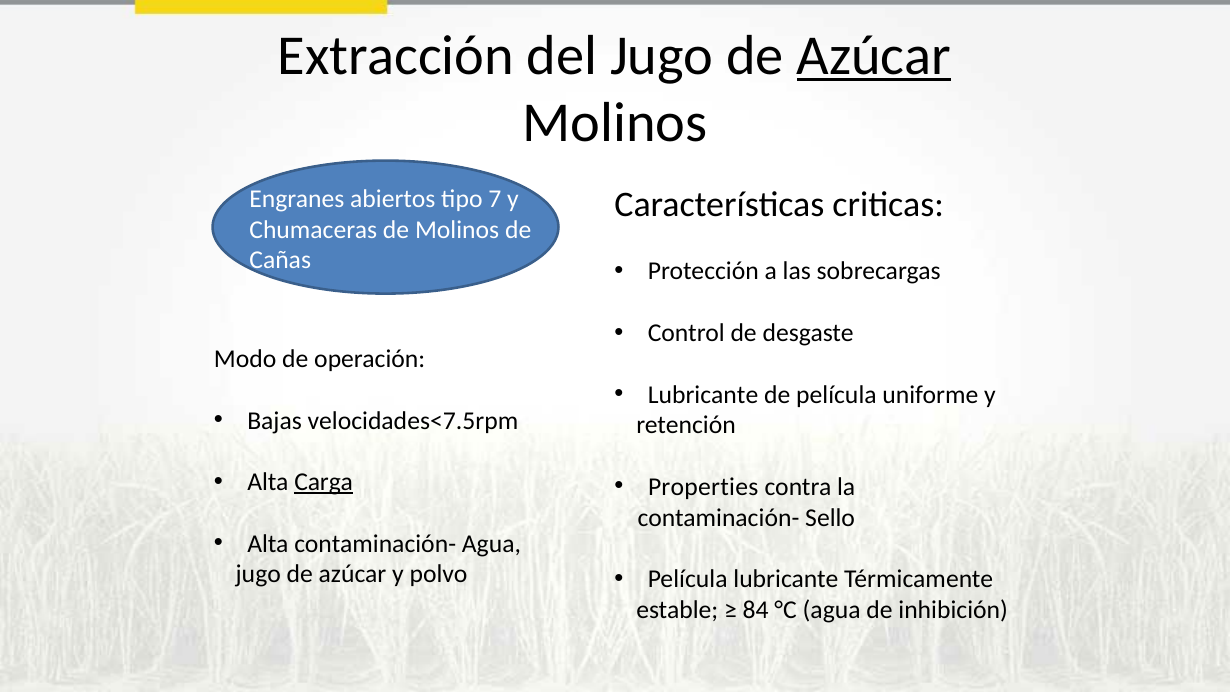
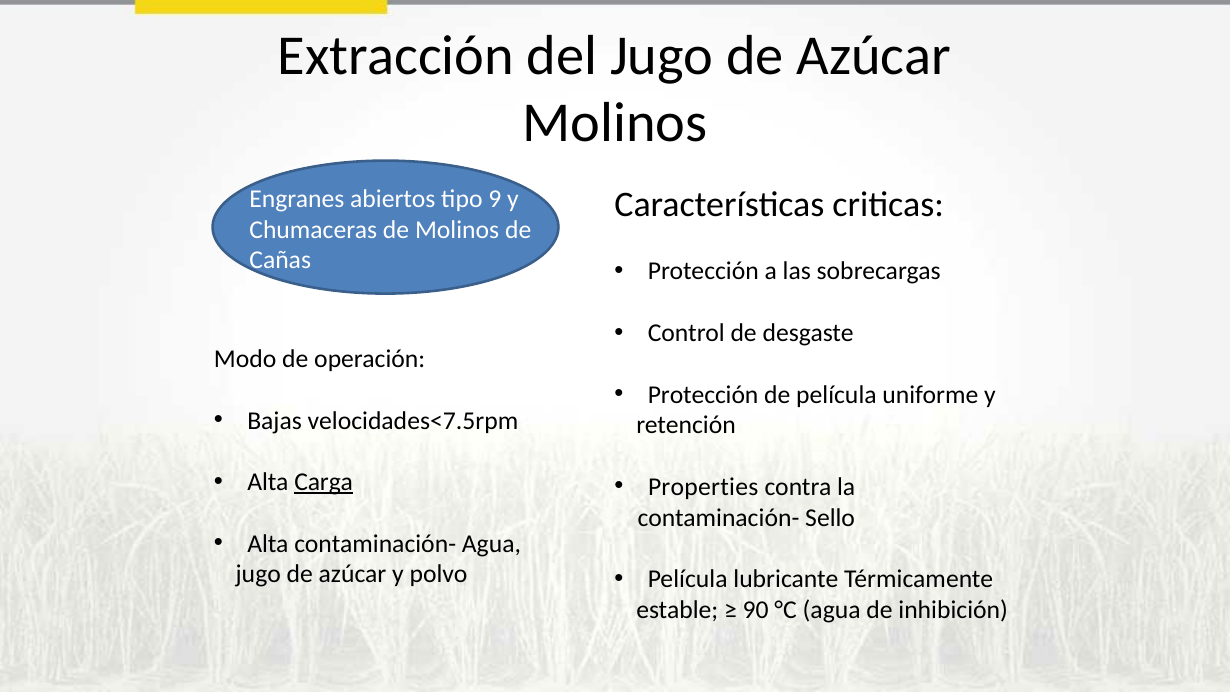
Azúcar at (874, 55) underline: present -> none
7: 7 -> 9
Lubricante at (703, 395): Lubricante -> Protección
84: 84 -> 90
